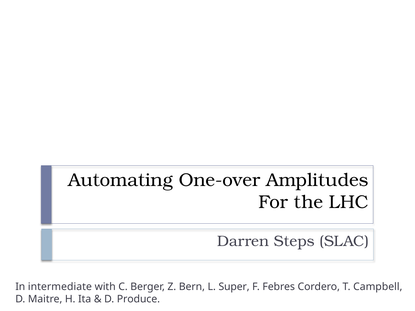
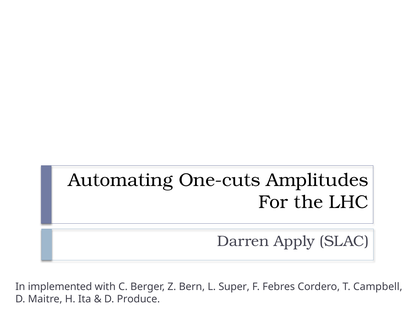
One-over: One-over -> One-cuts
Steps: Steps -> Apply
intermediate: intermediate -> implemented
